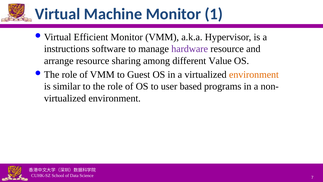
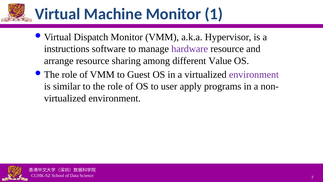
Efficient: Efficient -> Dispatch
environment at (254, 74) colour: orange -> purple
based: based -> apply
